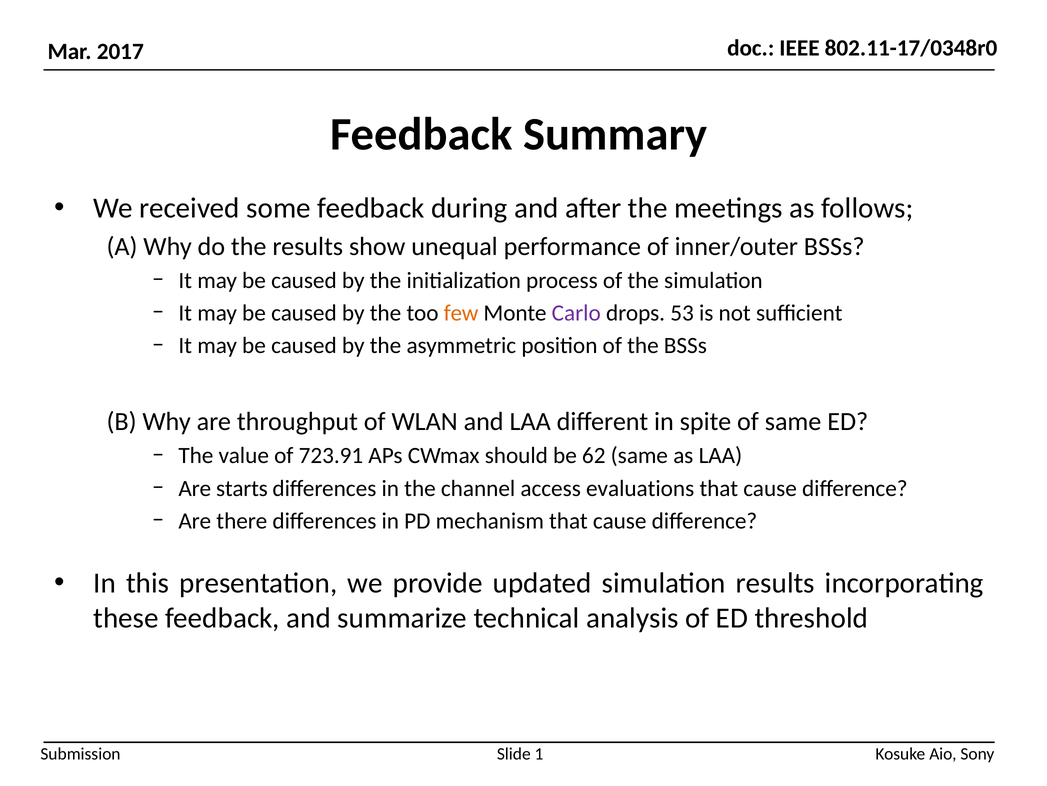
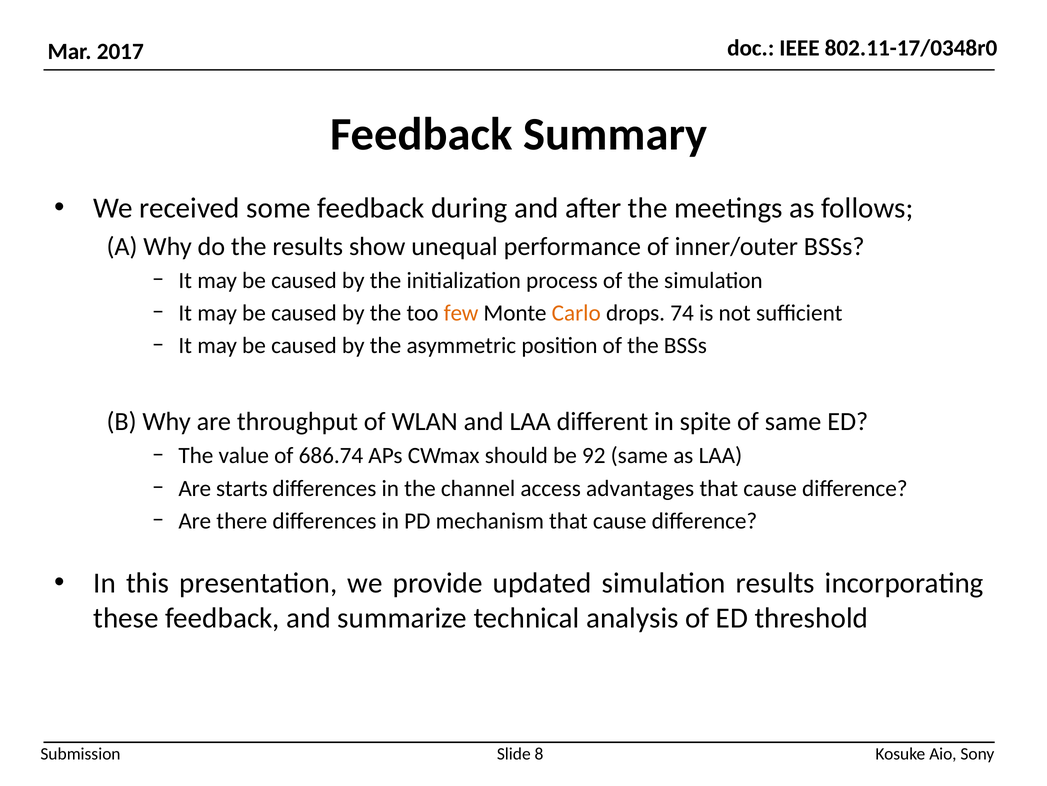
Carlo colour: purple -> orange
53: 53 -> 74
723.91: 723.91 -> 686.74
62: 62 -> 92
evaluations: evaluations -> advantages
1: 1 -> 8
